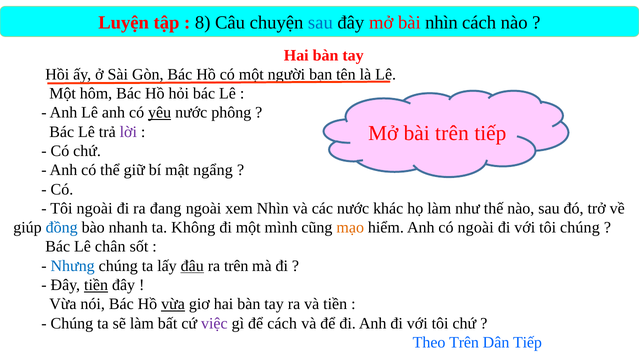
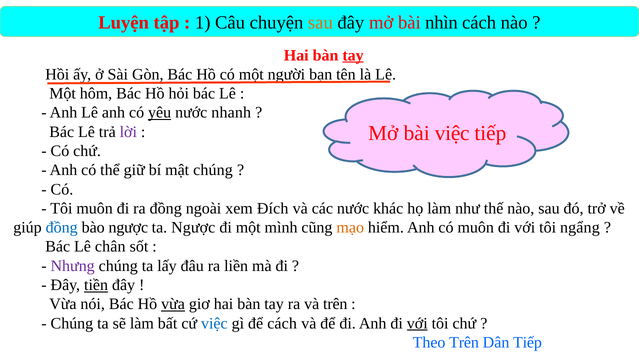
8: 8 -> 1
sau at (320, 23) colour: blue -> orange
tay at (353, 55) underline: none -> present
phông: phông -> nhanh
bài trên: trên -> việc
mật ngẩng: ngẩng -> chúng
Tôi ngoài: ngoài -> muôn
ra đang: đang -> đồng
xem Nhìn: Nhìn -> Đích
bào nhanh: nhanh -> ngược
ta Không: Không -> Ngược
có ngoài: ngoài -> muôn
tôi chúng: chúng -> ngẩng
Nhưng colour: blue -> purple
đâu underline: present -> none
ra trên: trên -> liền
và tiền: tiền -> trên
việc at (214, 324) colour: purple -> blue
với at (417, 324) underline: none -> present
